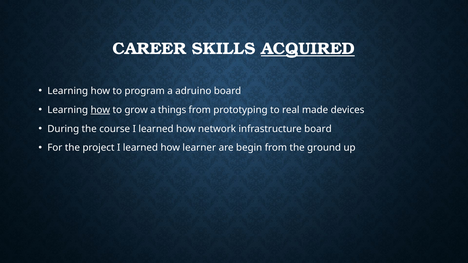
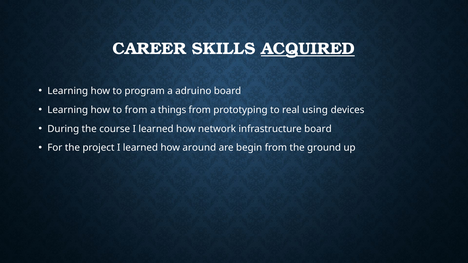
how at (100, 110) underline: present -> none
to grow: grow -> from
made: made -> using
learner: learner -> around
